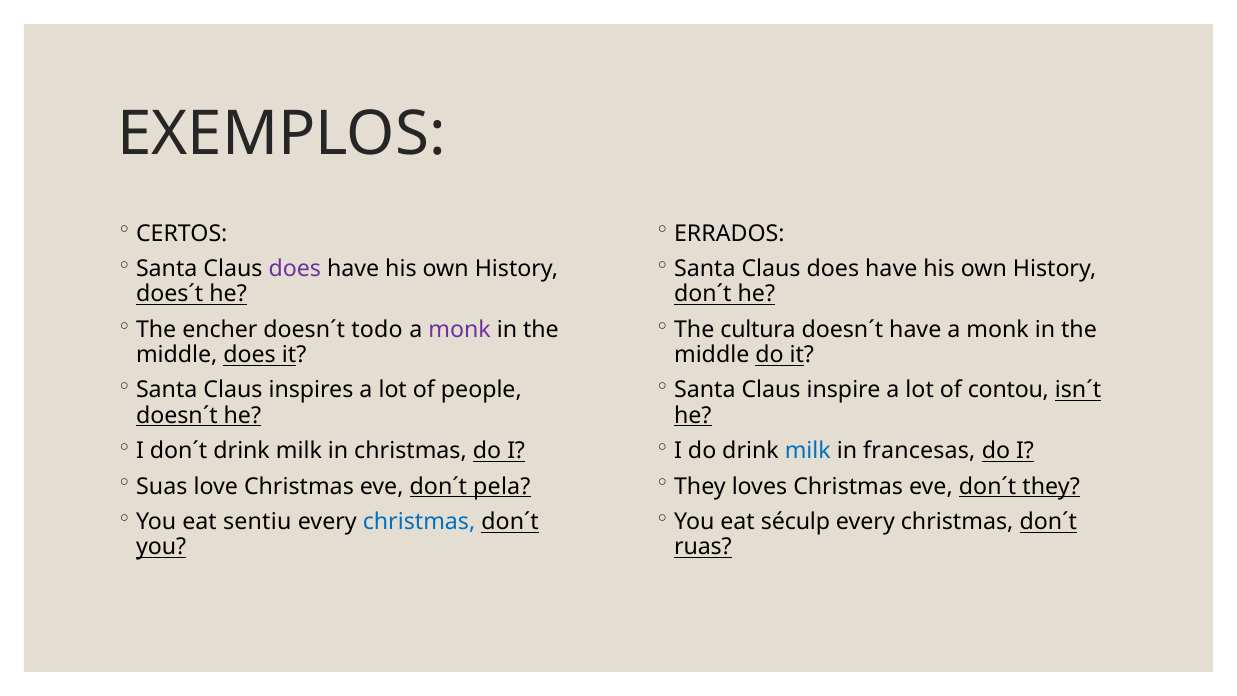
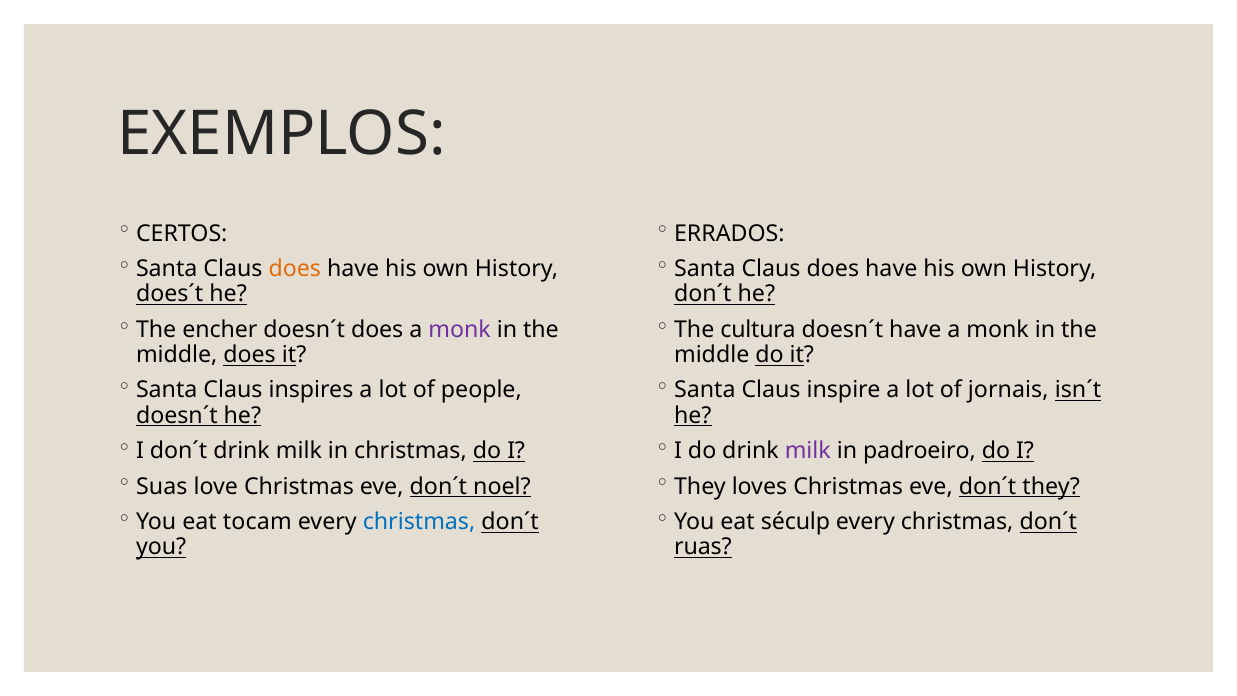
does at (295, 269) colour: purple -> orange
doesn´t todo: todo -> does
contou: contou -> jornais
milk at (808, 451) colour: blue -> purple
francesas: francesas -> padroeiro
pela: pela -> noel
sentiu: sentiu -> tocam
